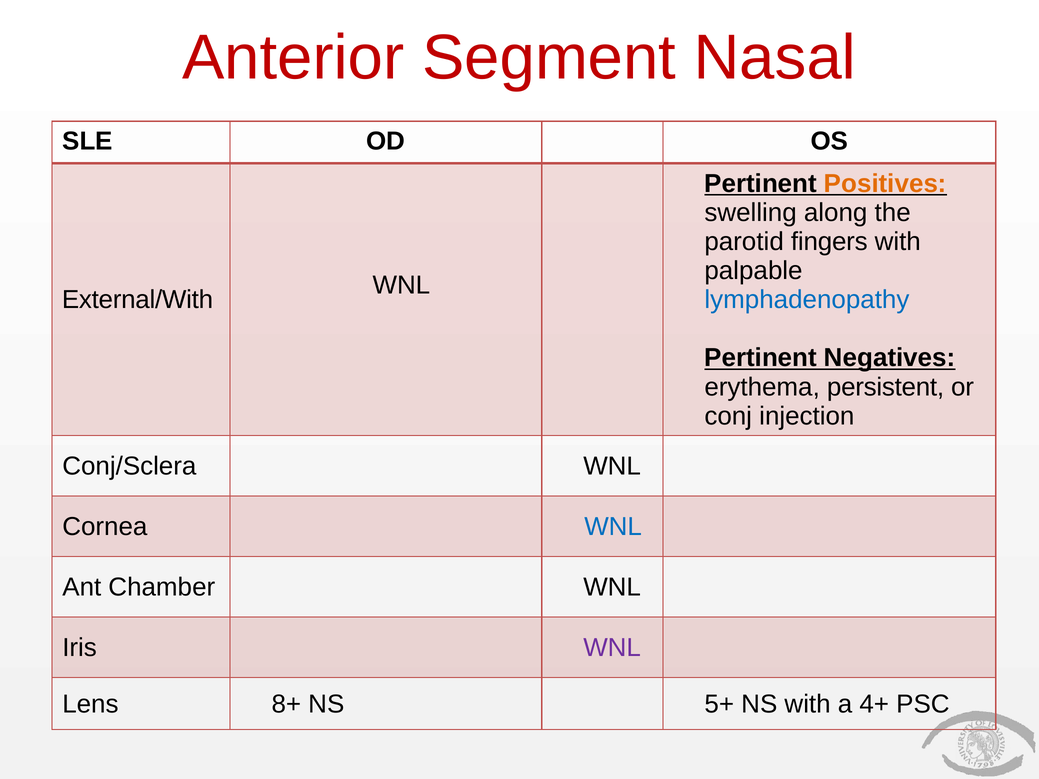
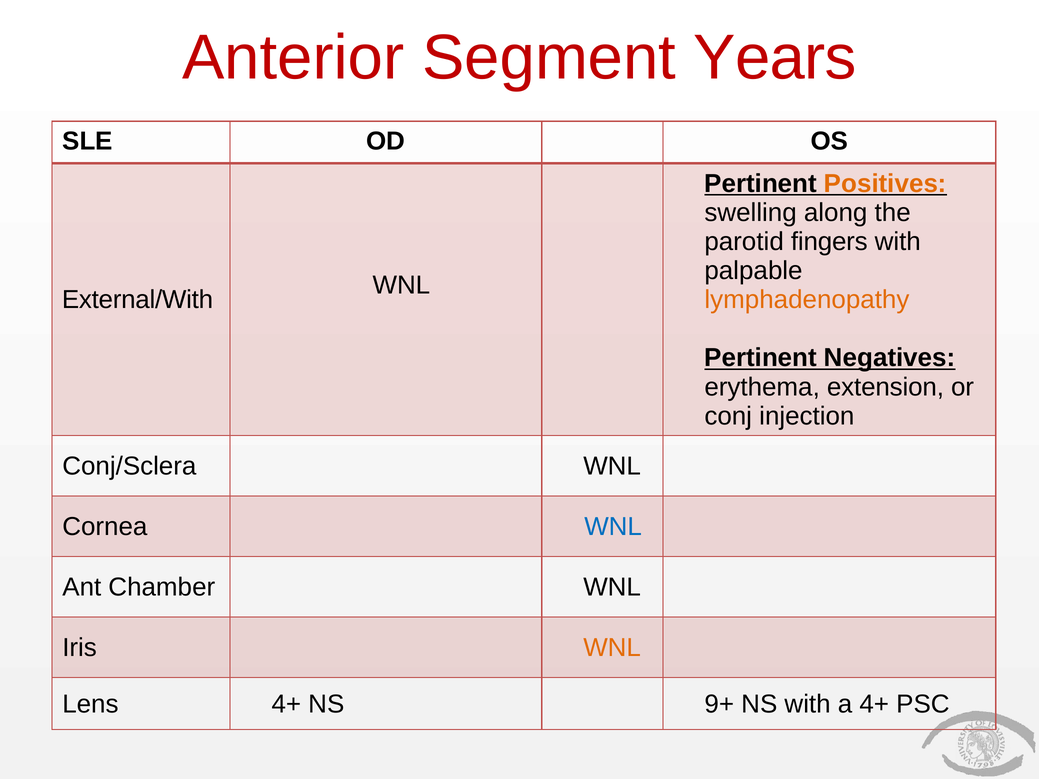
Nasal: Nasal -> Years
lymphadenopathy colour: blue -> orange
persistent: persistent -> extension
WNL at (612, 648) colour: purple -> orange
Lens 8+: 8+ -> 4+
5+: 5+ -> 9+
